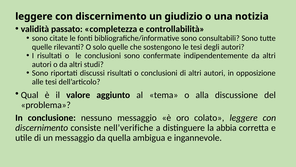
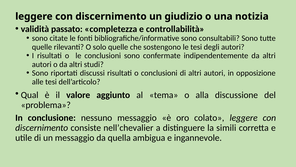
nell’verifiche: nell’verifiche -> nell’chevalier
abbia: abbia -> simili
